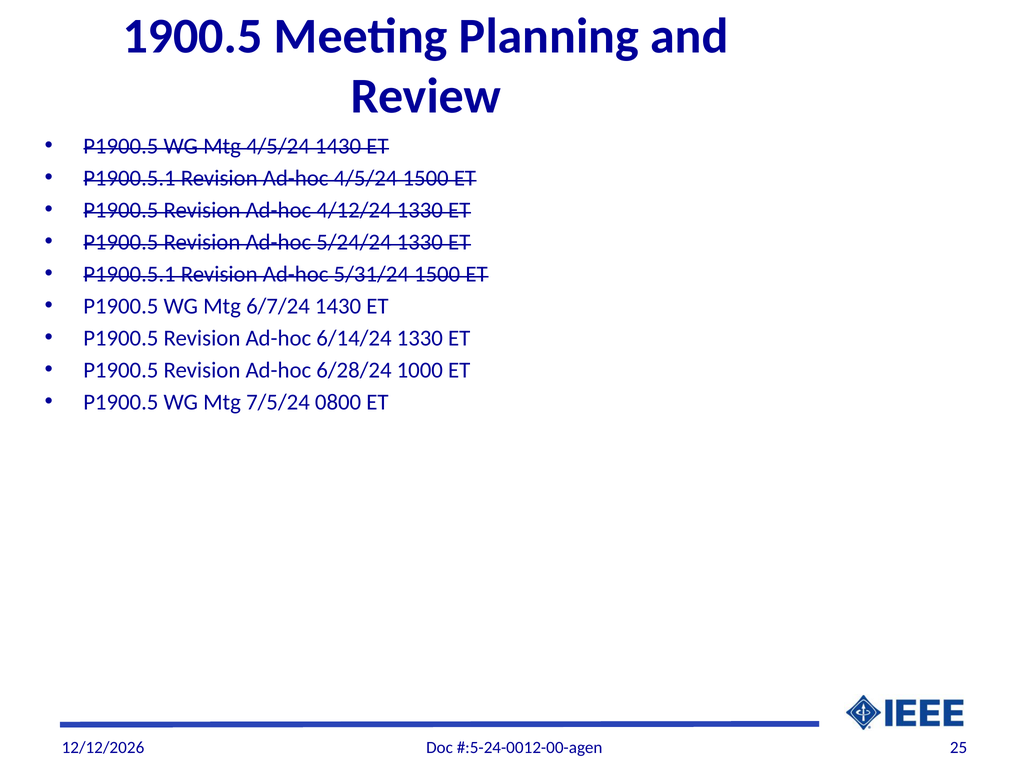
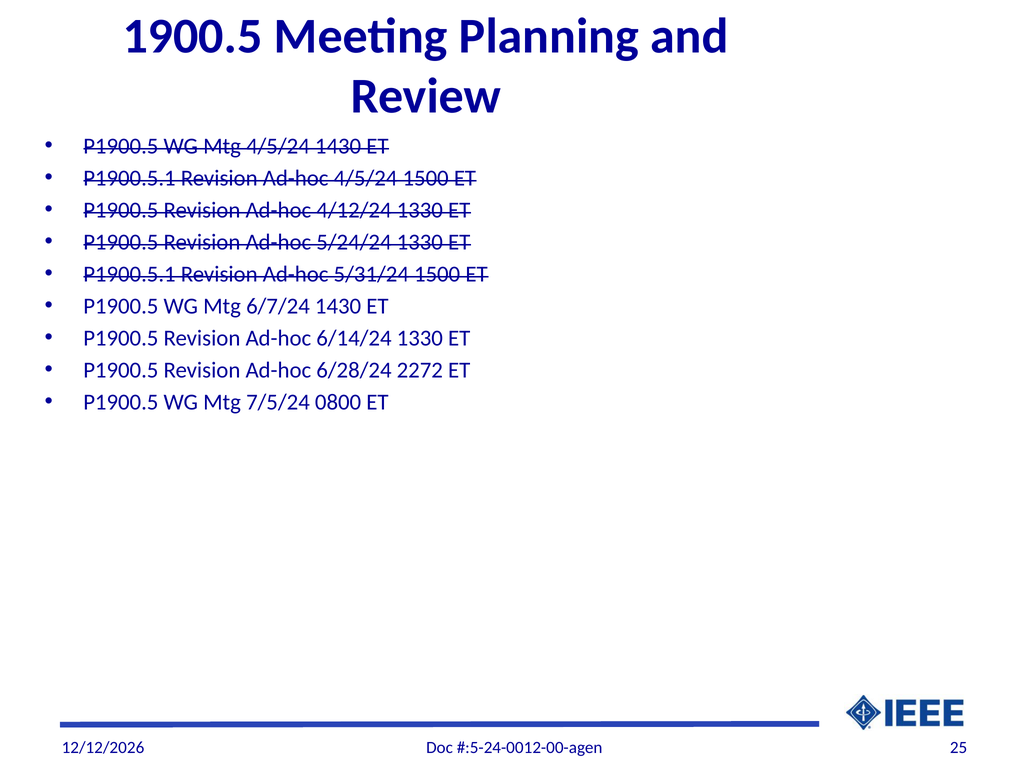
1000: 1000 -> 2272
